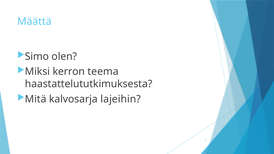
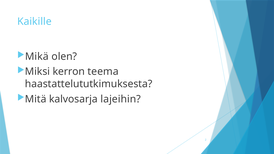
Määttä: Määttä -> Kaikille
Simo: Simo -> Mikä
